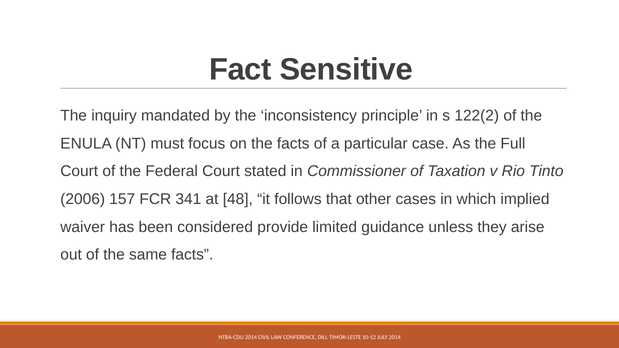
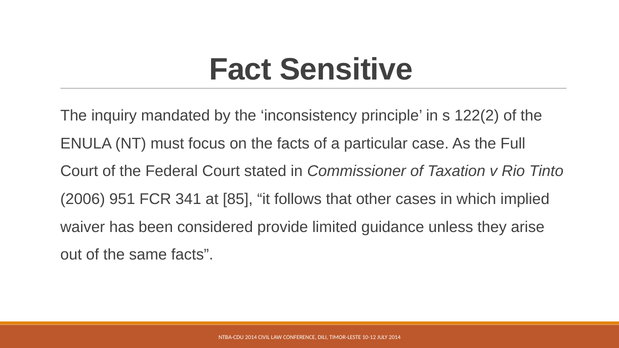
157: 157 -> 951
48: 48 -> 85
